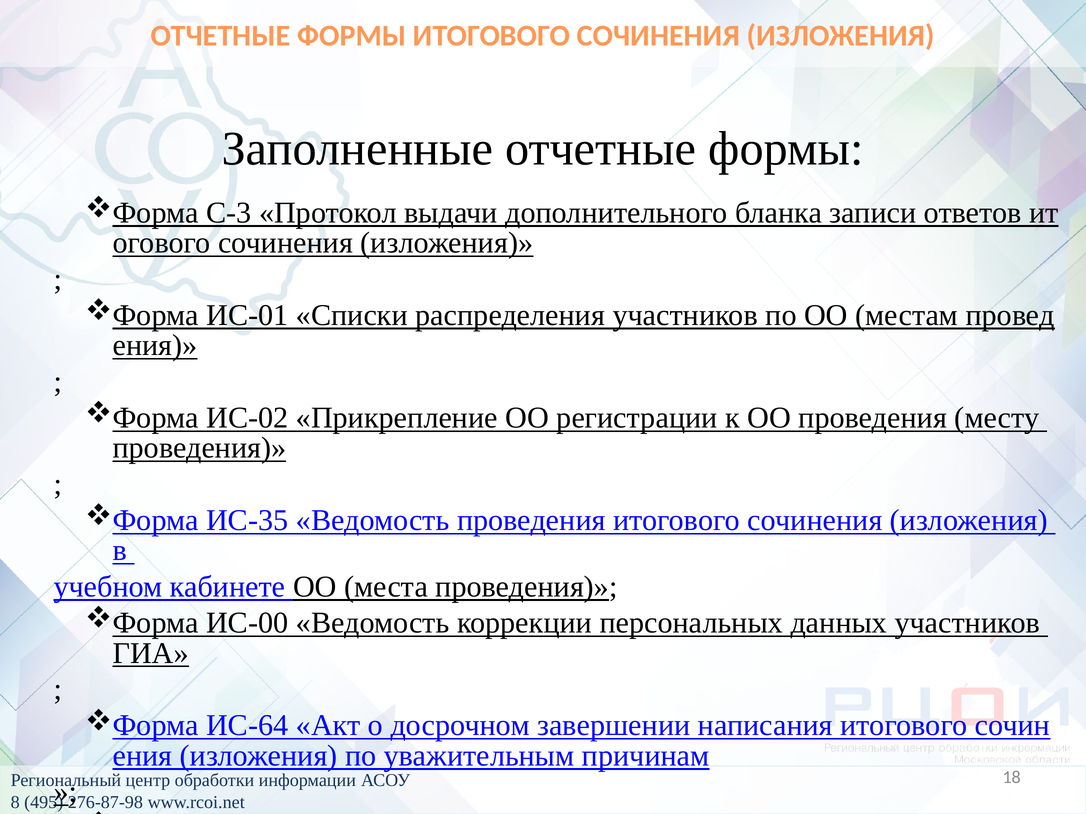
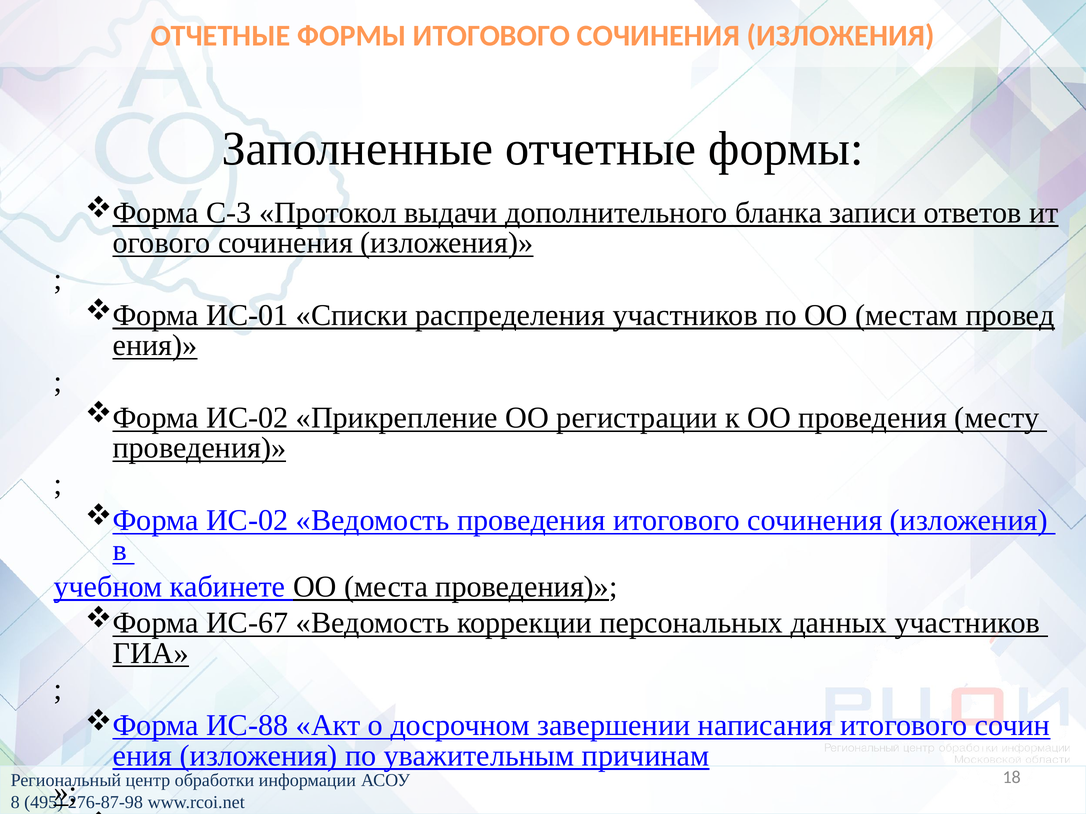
ИС-35 at (247, 521): ИС-35 -> ИС-02
ИС-00: ИС-00 -> ИС-67
ИС-64: ИС-64 -> ИС-88
